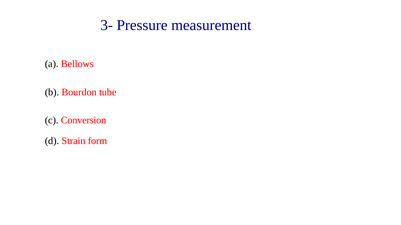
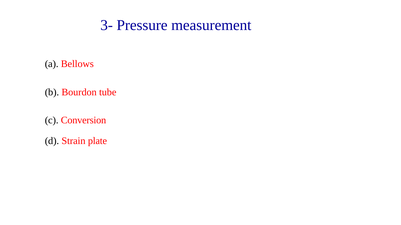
form: form -> plate
